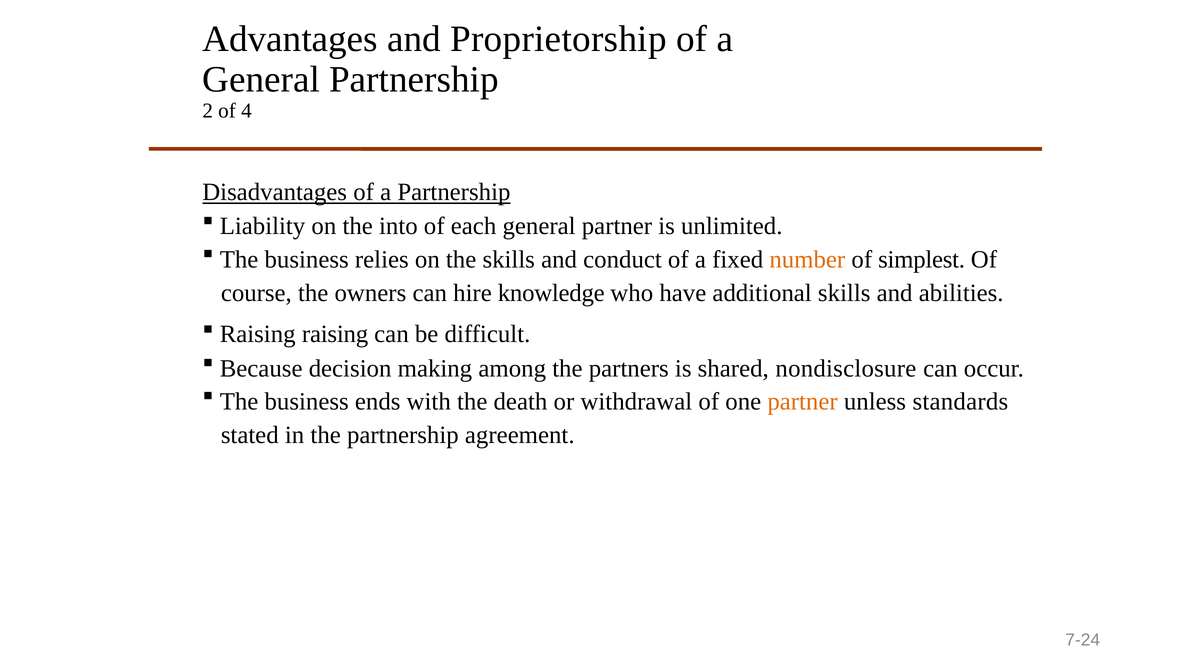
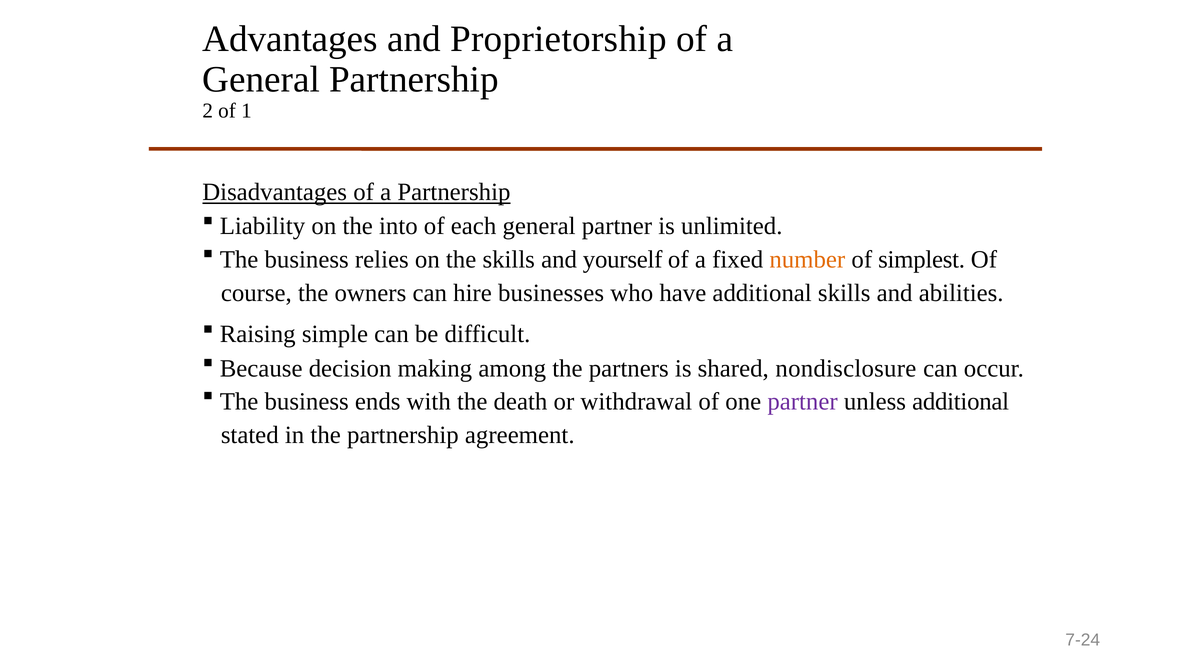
4: 4 -> 1
conduct: conduct -> yourself
knowledge: knowledge -> businesses
Raising raising: raising -> simple
partner at (803, 402) colour: orange -> purple
unless standards: standards -> additional
